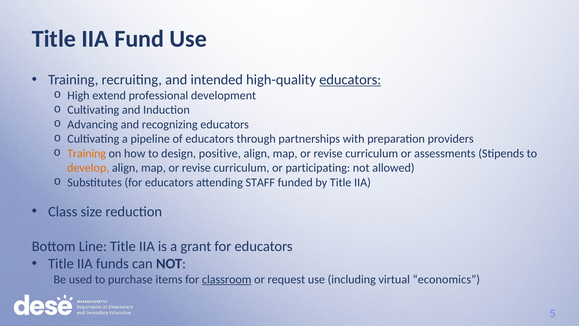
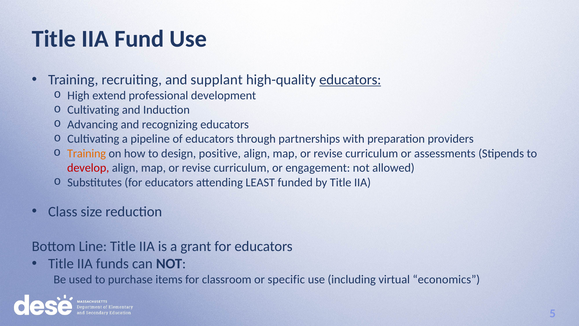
intended: intended -> supplant
develop colour: orange -> red
participating: participating -> engagement
STAFF: STAFF -> LEAST
classroom underline: present -> none
request: request -> specific
